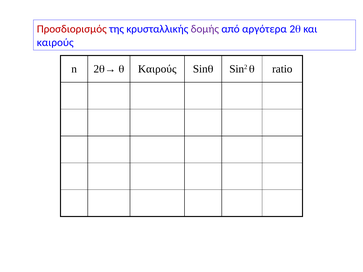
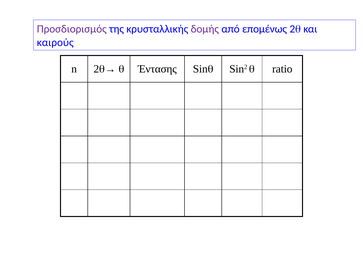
Προσδιορισμός colour: red -> purple
αργότερα: αργότερα -> επομένως
Καιρούς at (157, 69): Καιρούς -> Έντασης
